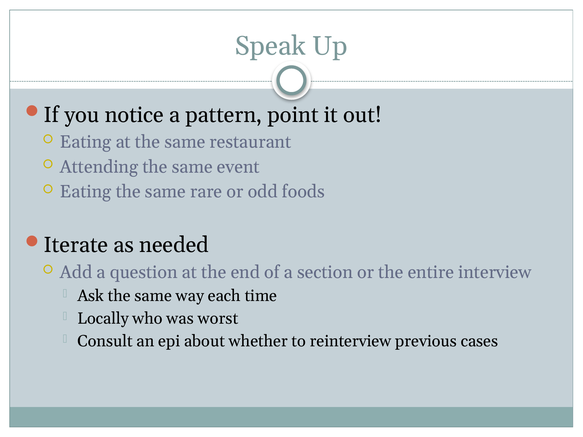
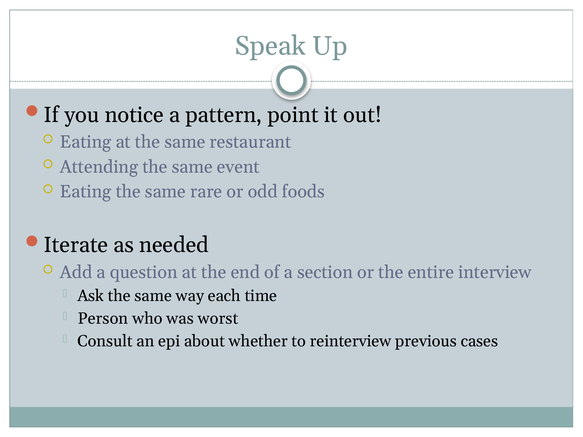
Locally: Locally -> Person
